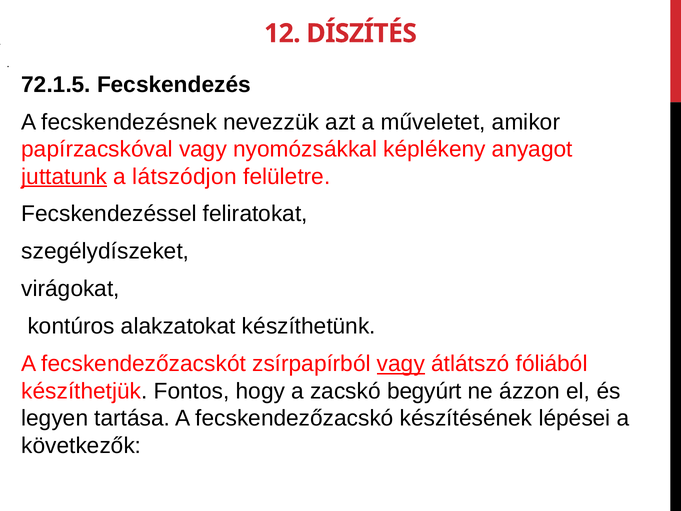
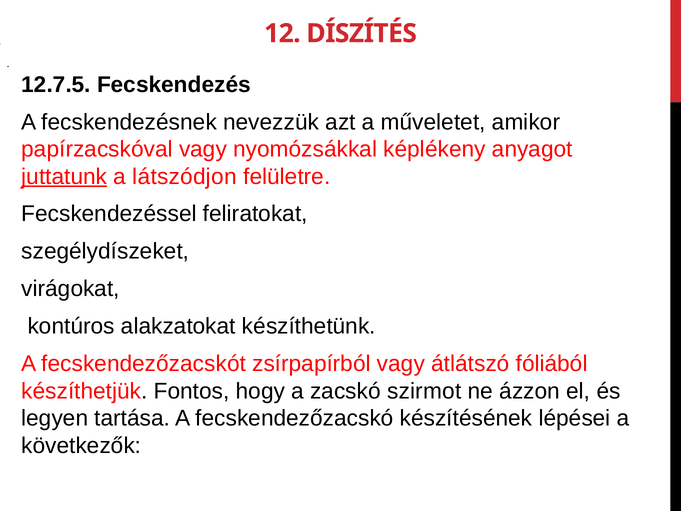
72.1.5: 72.1.5 -> 12.7.5
vagy at (401, 364) underline: present -> none
begyúrt: begyúrt -> szirmot
